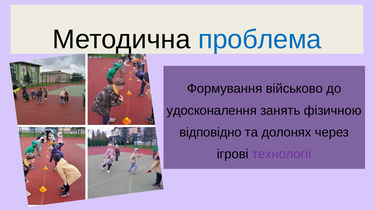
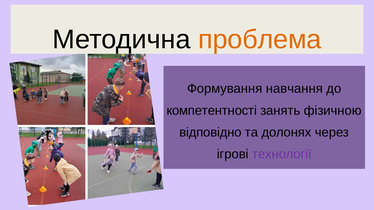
проблема colour: blue -> orange
військово: військово -> навчання
удосконалення: удосконалення -> компетентності
